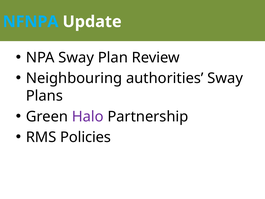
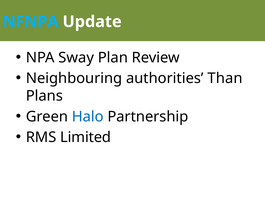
authorities Sway: Sway -> Than
Halo colour: purple -> blue
Policies: Policies -> Limited
